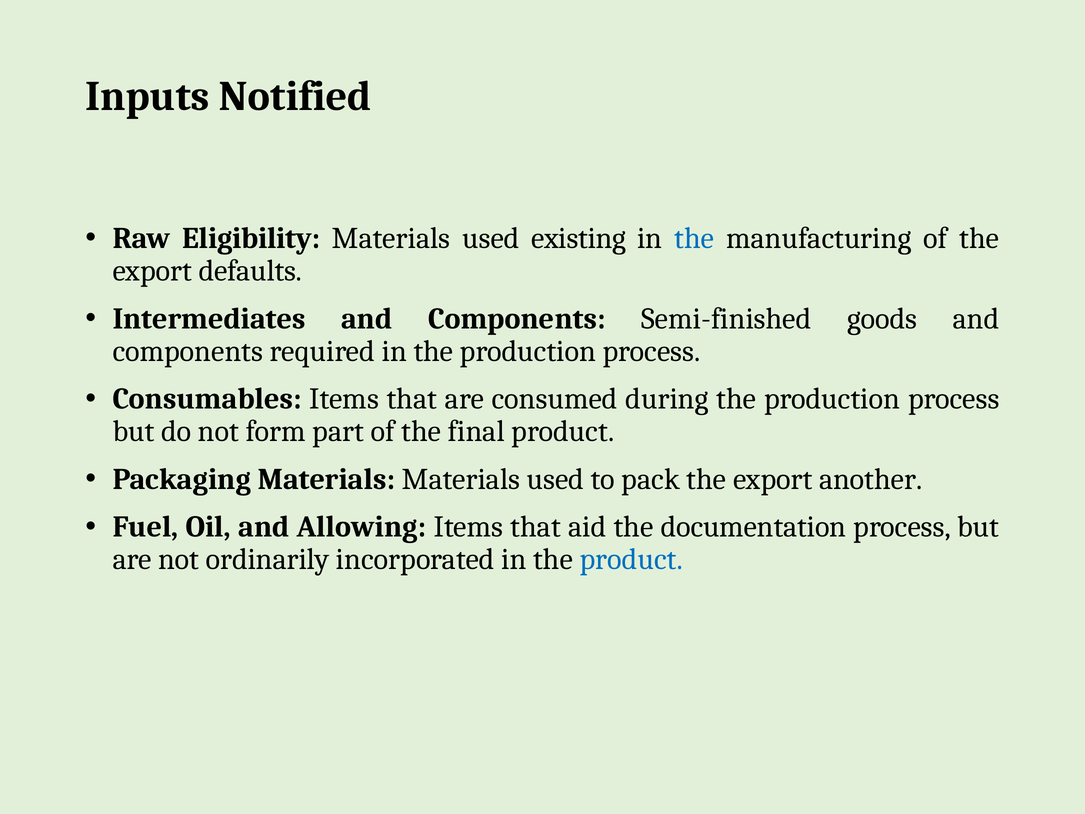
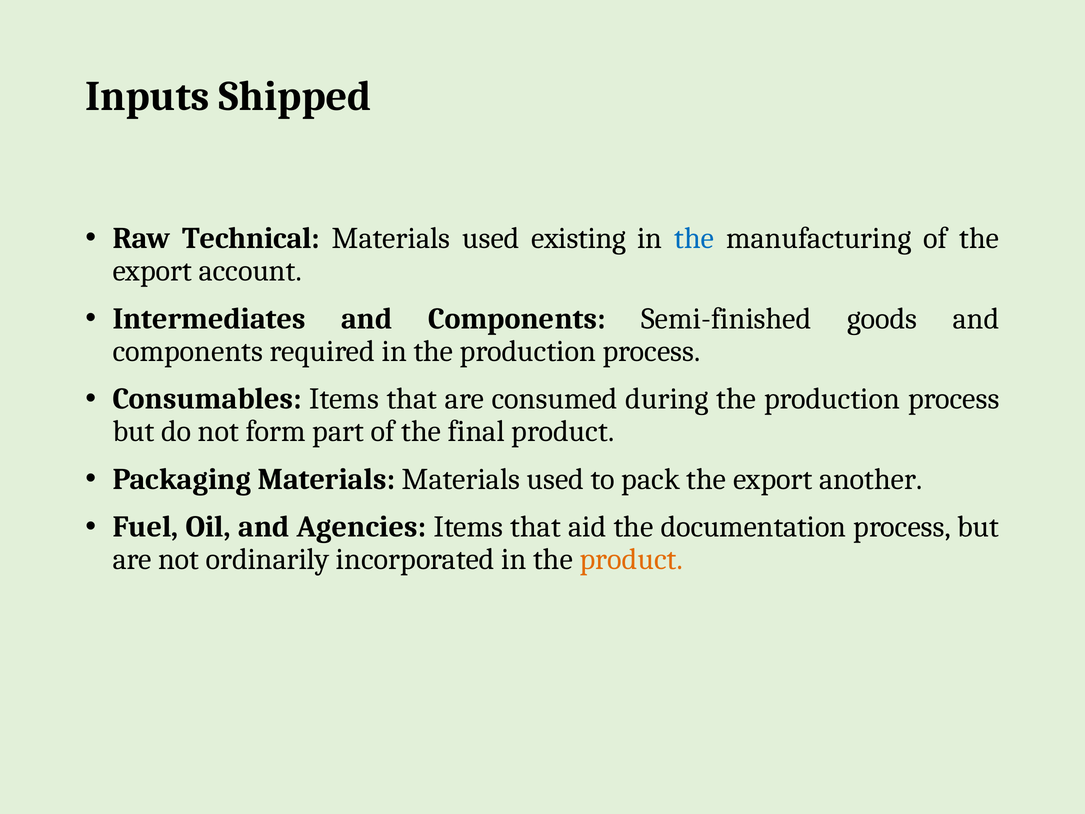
Notified: Notified -> Shipped
Eligibility: Eligibility -> Technical
defaults: defaults -> account
Allowing: Allowing -> Agencies
product at (631, 559) colour: blue -> orange
